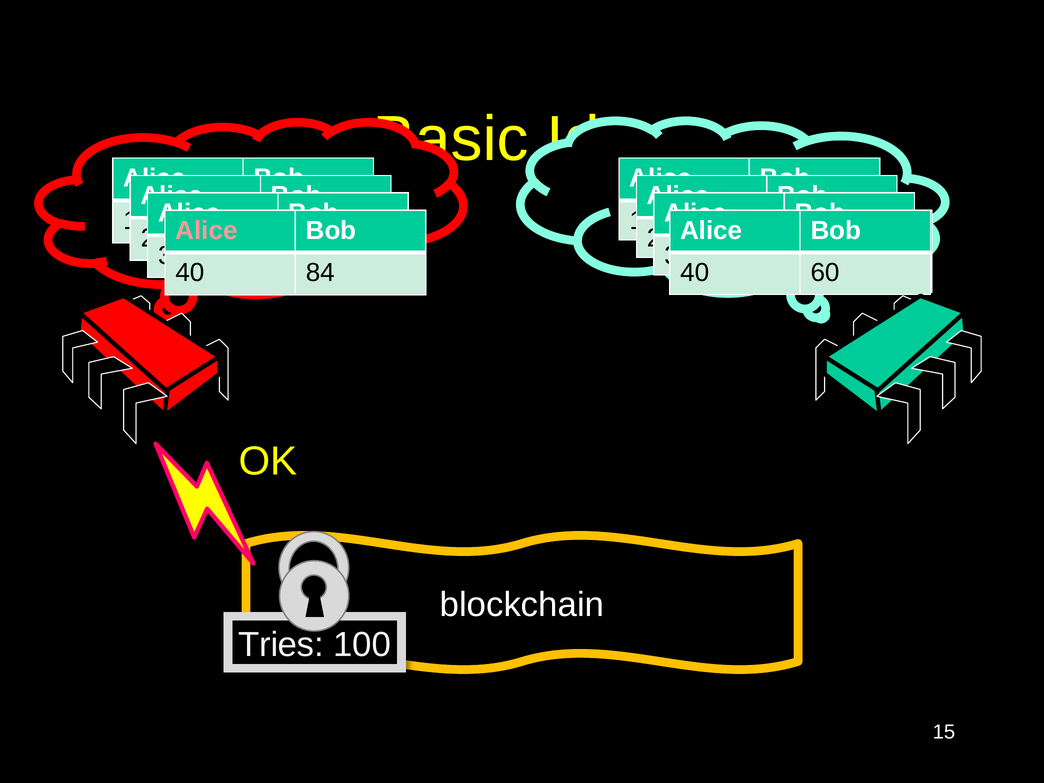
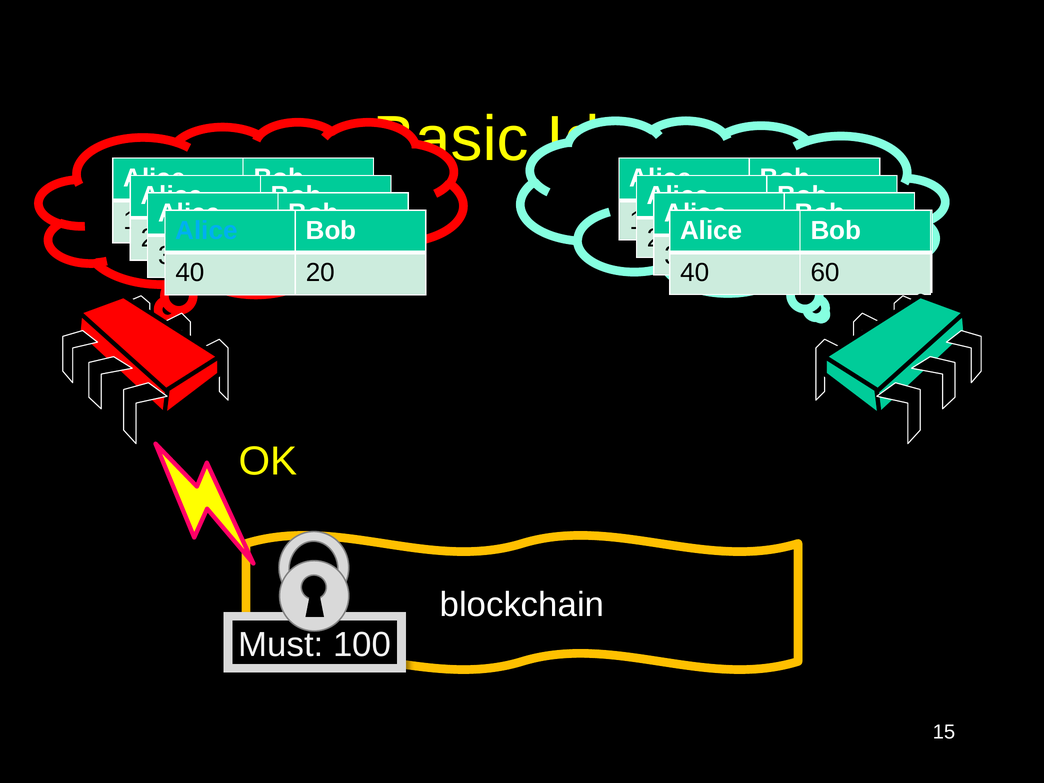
Alice at (207, 231) colour: pink -> light blue
40 84: 84 -> 20
Tries: Tries -> Must
